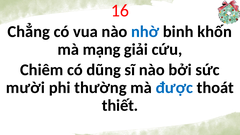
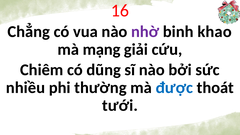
nhờ colour: blue -> purple
khốn: khốn -> khao
mười: mười -> nhiều
thiết: thiết -> tưới
